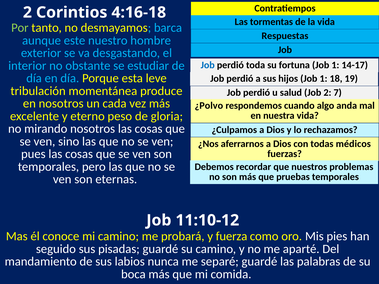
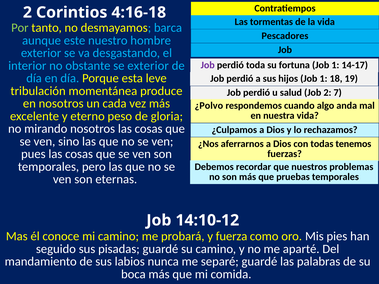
Respuestas: Respuestas -> Pescadores
se estudiar: estudiar -> exterior
Job at (208, 65) colour: blue -> purple
médicos: médicos -> tenemos
11:10-12: 11:10-12 -> 14:10-12
